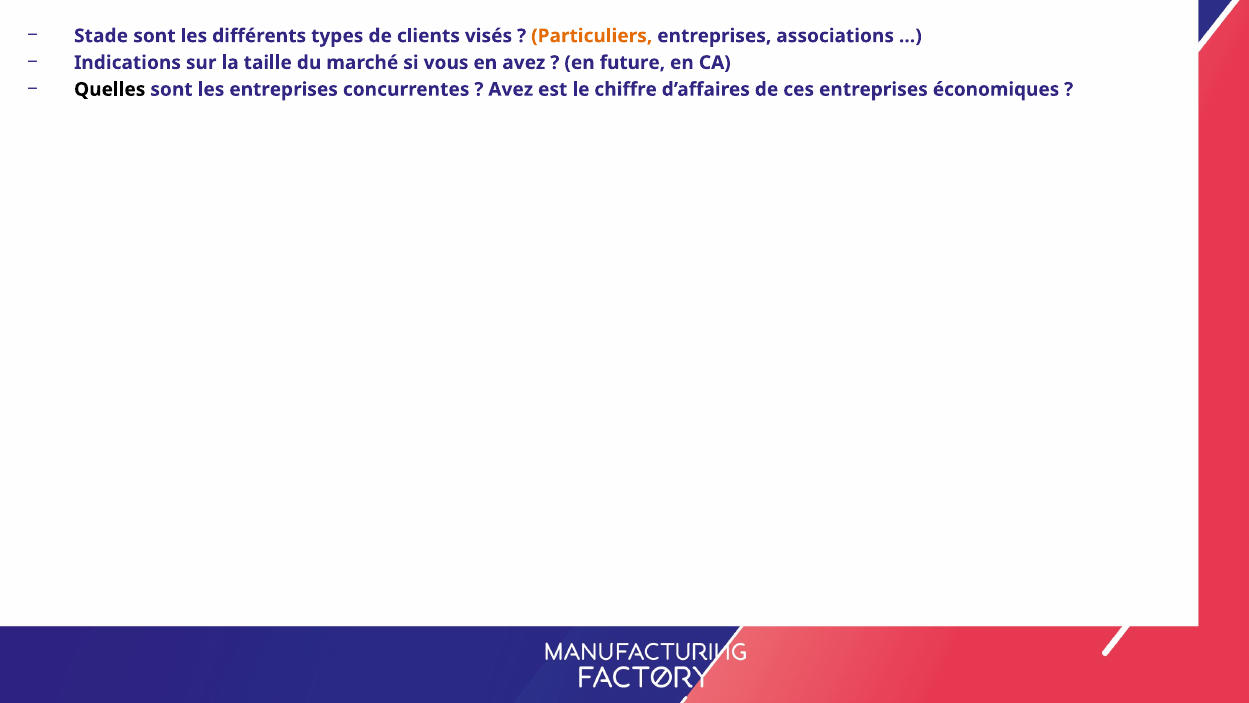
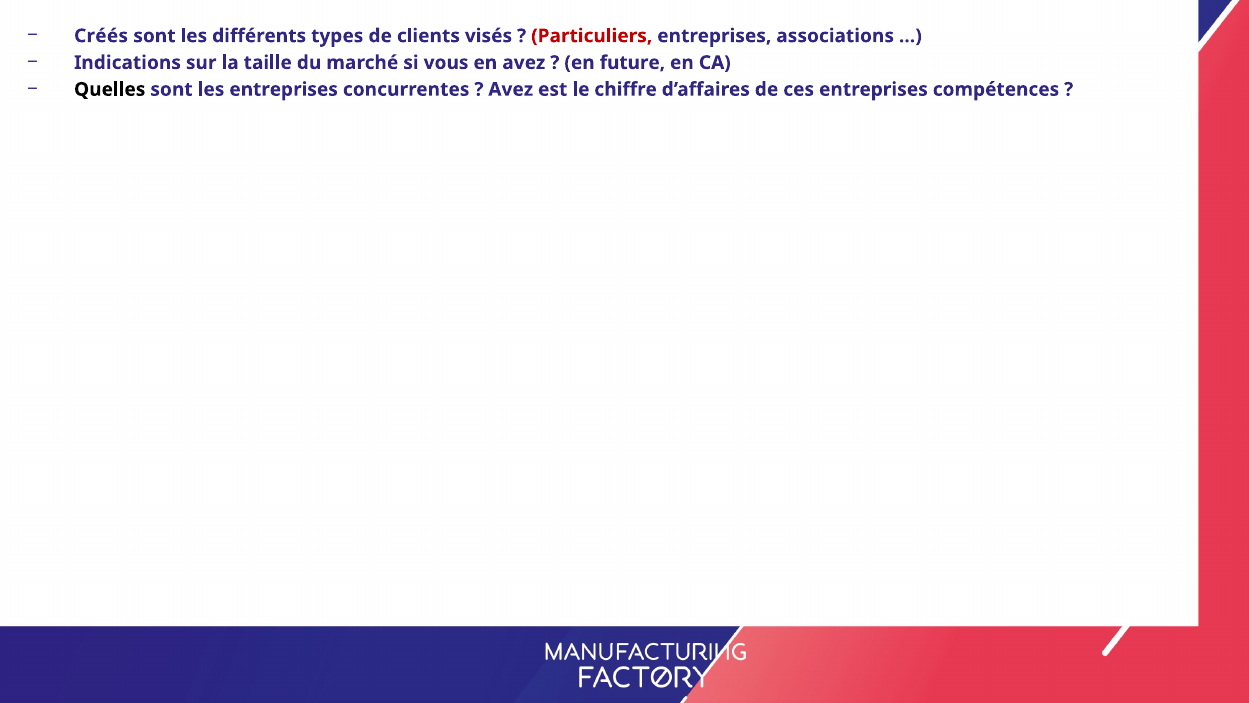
Stade: Stade -> Créés
Particuliers colour: orange -> red
économiques: économiques -> compétences
